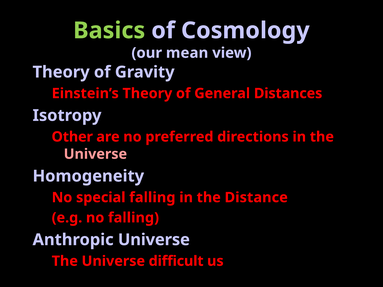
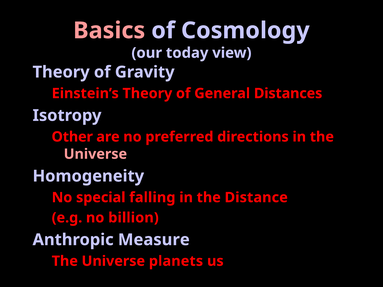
Basics colour: light green -> pink
mean: mean -> today
no falling: falling -> billion
Anthropic Universe: Universe -> Measure
difficult: difficult -> planets
